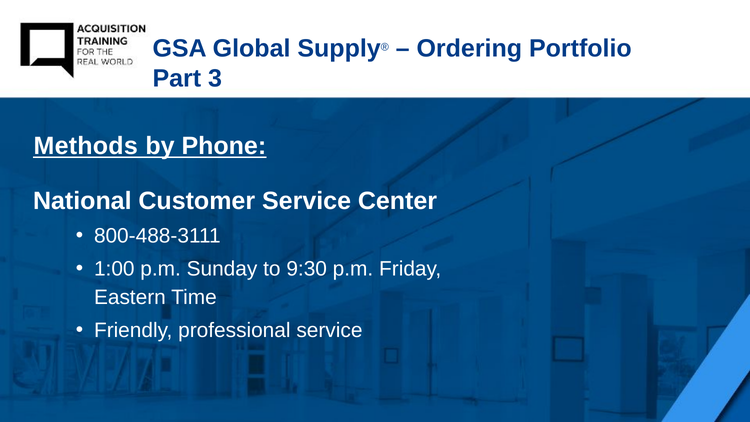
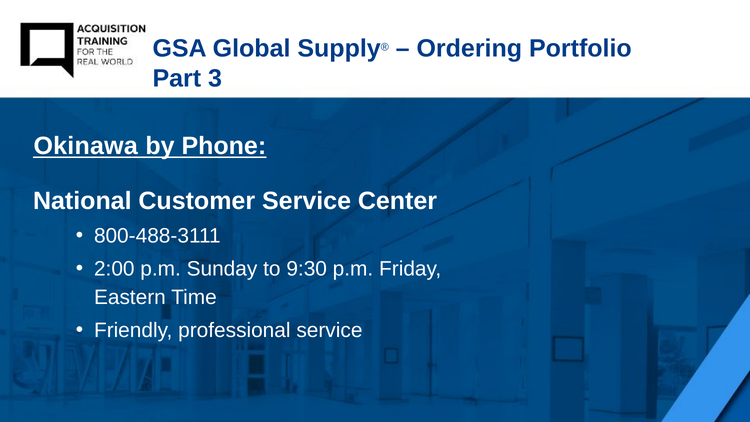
Methods: Methods -> Okinawa
1:00: 1:00 -> 2:00
